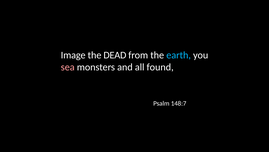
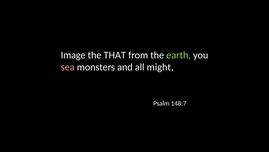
DEAD: DEAD -> THAT
earth colour: light blue -> light green
found: found -> might
